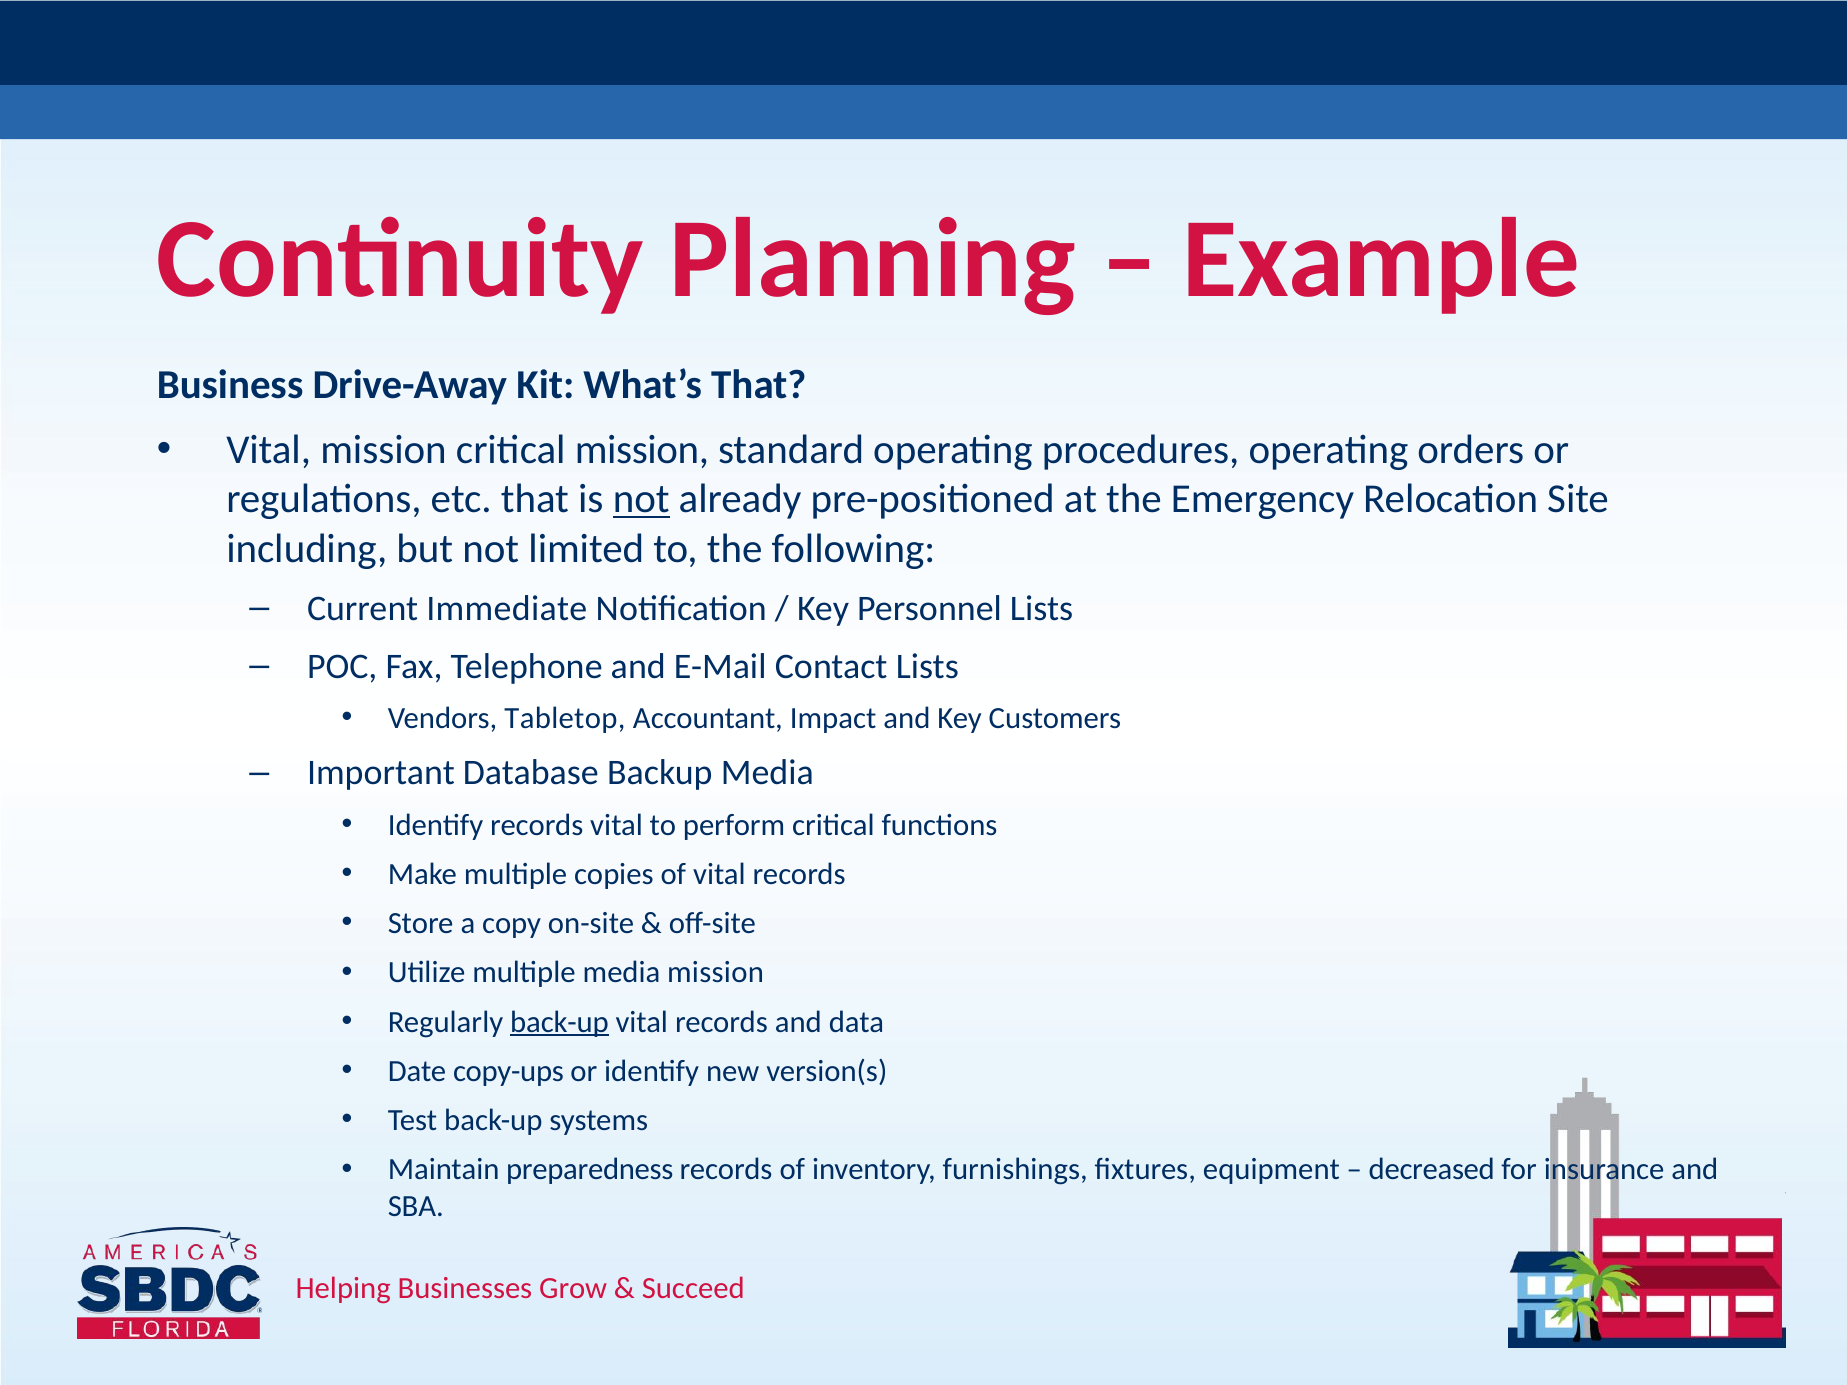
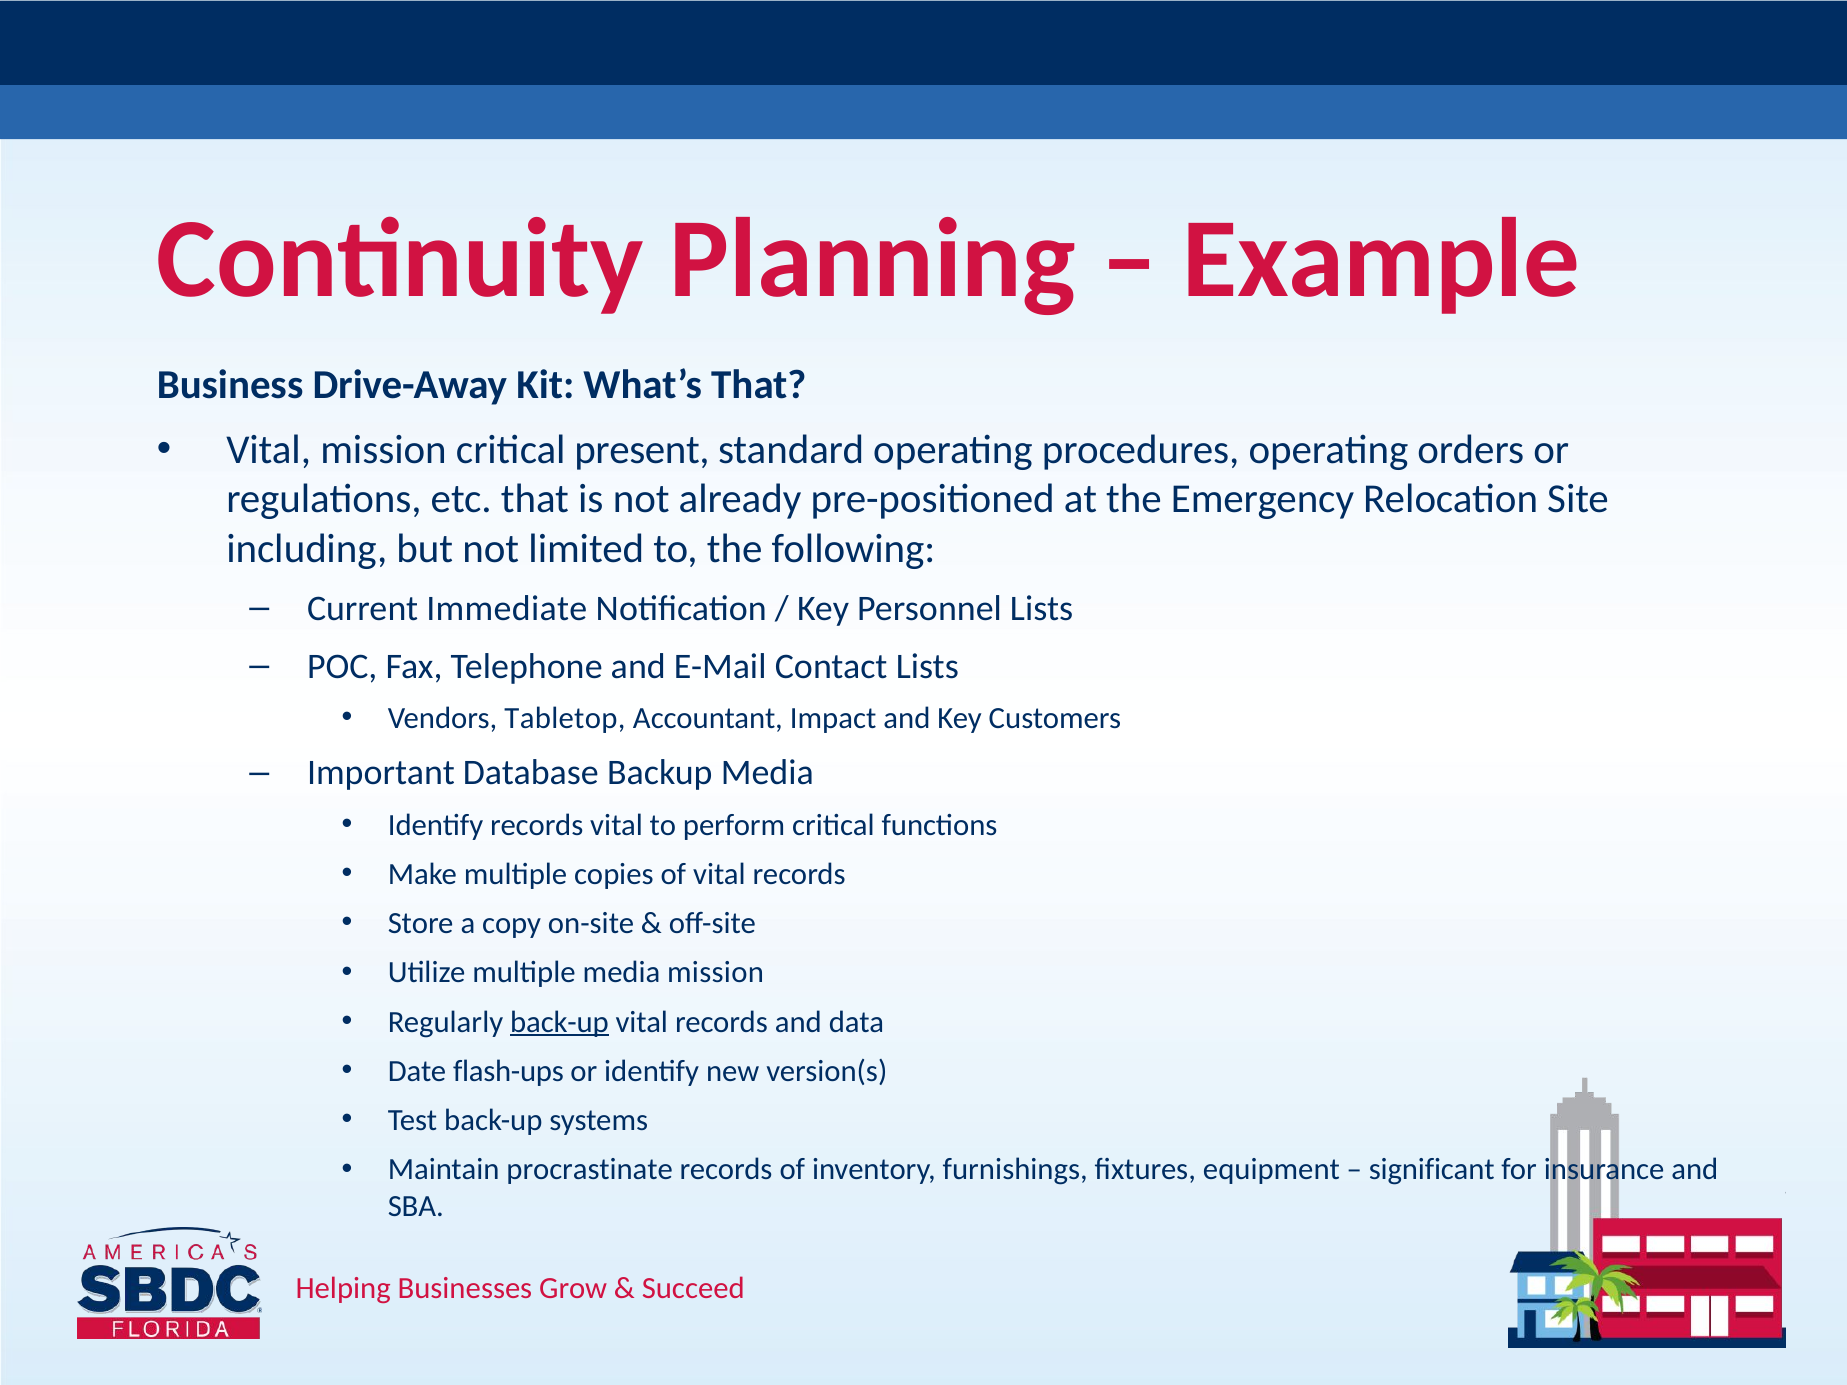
critical mission: mission -> present
not at (641, 500) underline: present -> none
copy-ups: copy-ups -> flash-ups
preparedness: preparedness -> procrastinate
decreased: decreased -> significant
